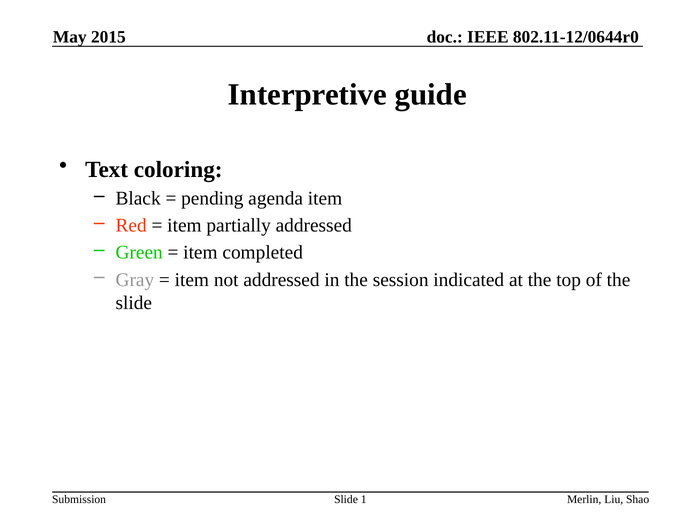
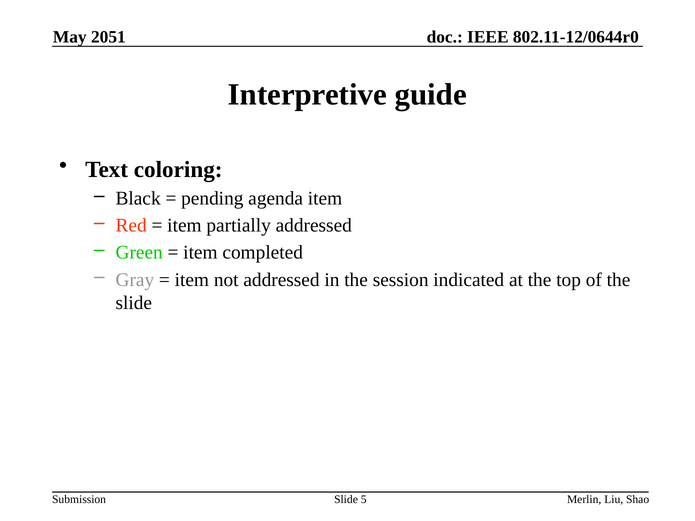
2015: 2015 -> 2051
1: 1 -> 5
